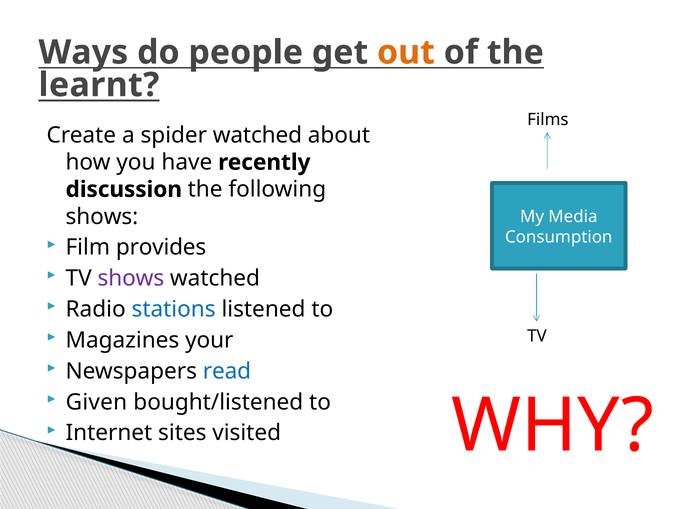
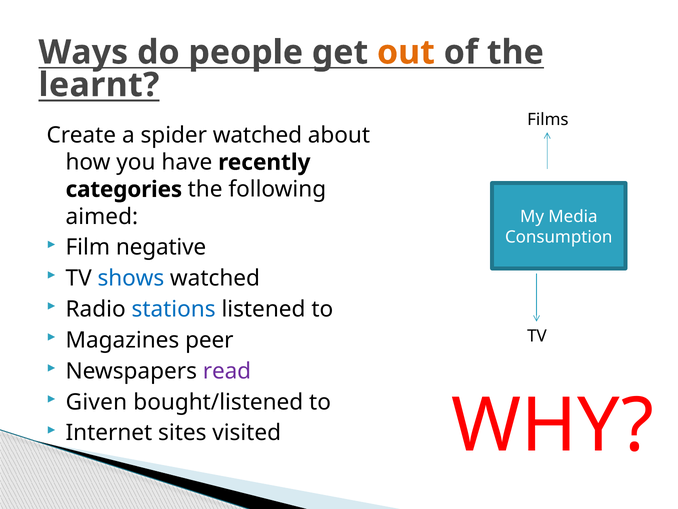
discussion: discussion -> categories
shows at (102, 216): shows -> aimed
provides: provides -> negative
shows at (131, 278) colour: purple -> blue
your: your -> peer
read colour: blue -> purple
